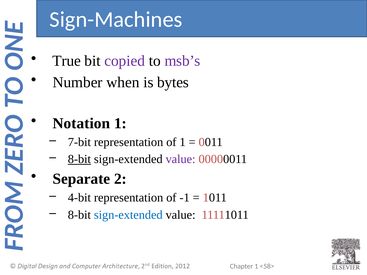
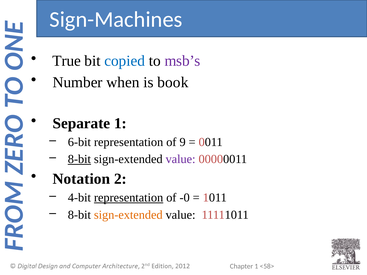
copied colour: purple -> blue
bytes: bytes -> book
Notation: Notation -> Separate
7-bit: 7-bit -> 6-bit
of 1: 1 -> 9
Separate: Separate -> Notation
representation at (129, 198) underline: none -> present
-1: -1 -> -0
sign-extended at (128, 215) colour: blue -> orange
